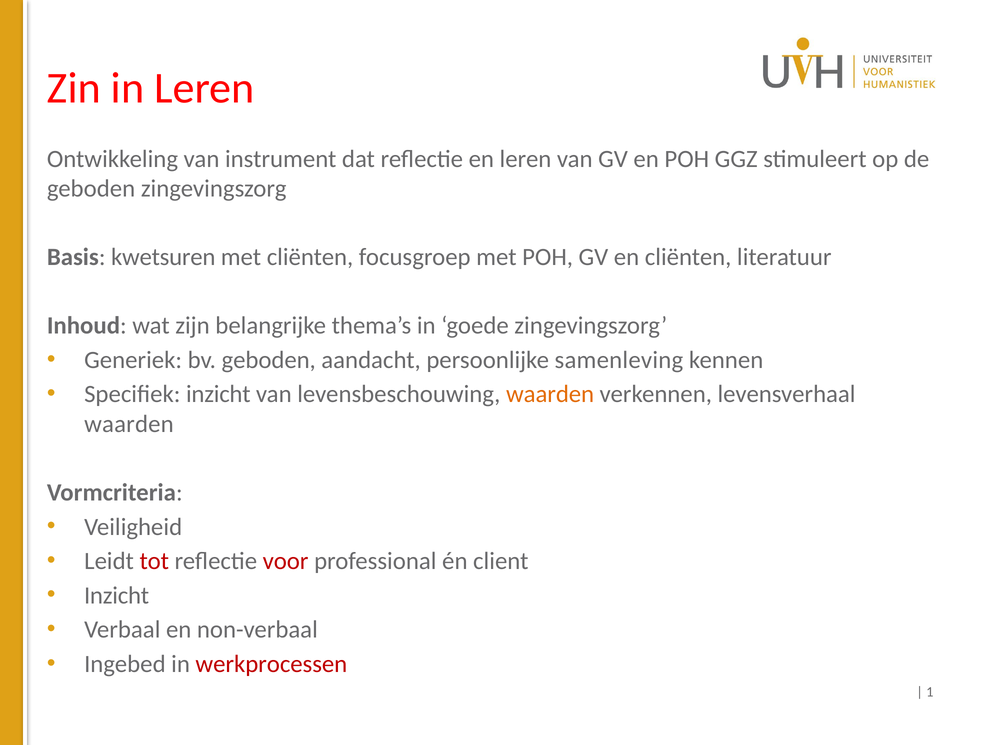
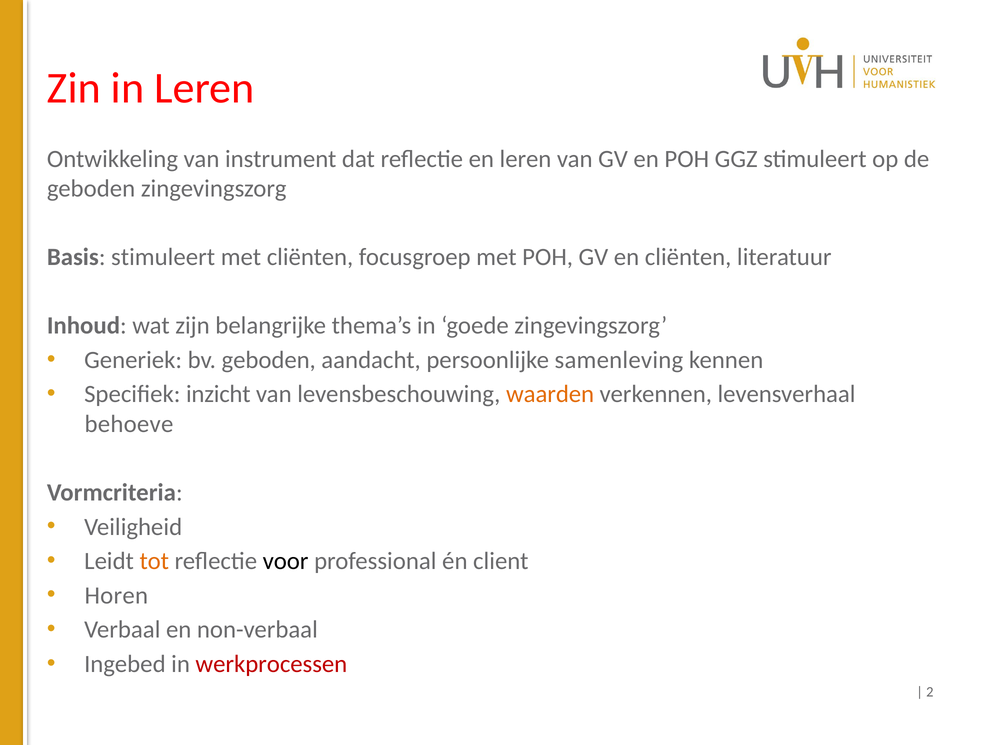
Basis kwetsuren: kwetsuren -> stimuleert
waarden at (129, 424): waarden -> behoeve
tot colour: red -> orange
voor colour: red -> black
Inzicht at (117, 595): Inzicht -> Horen
1: 1 -> 2
